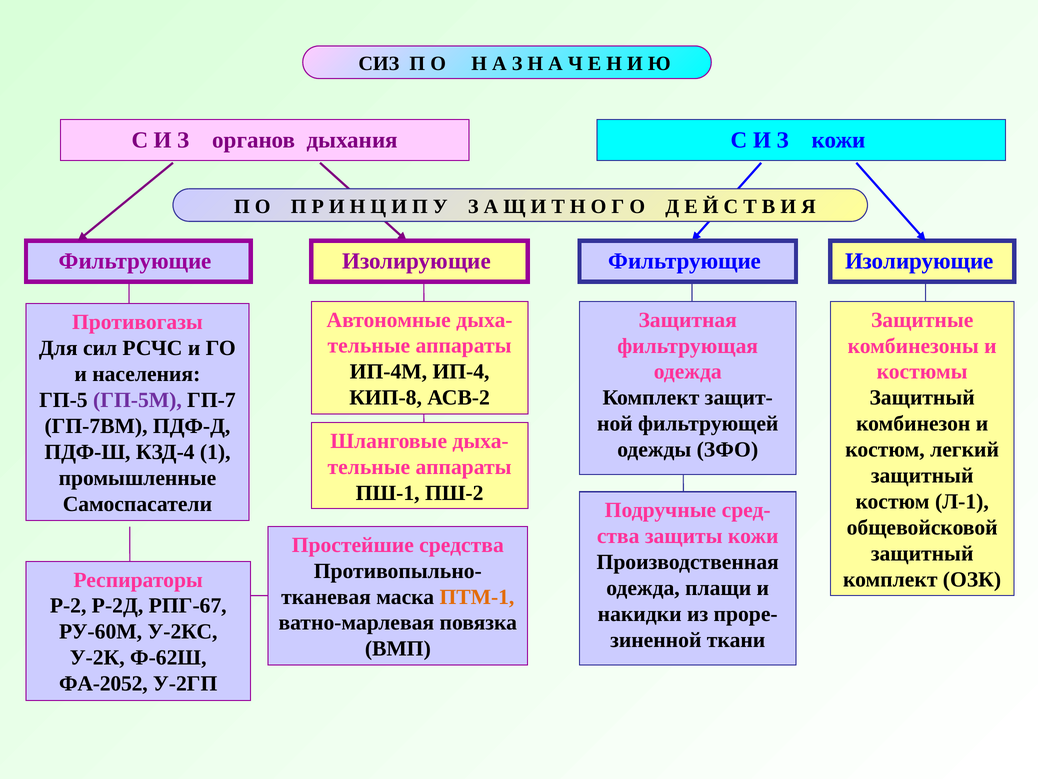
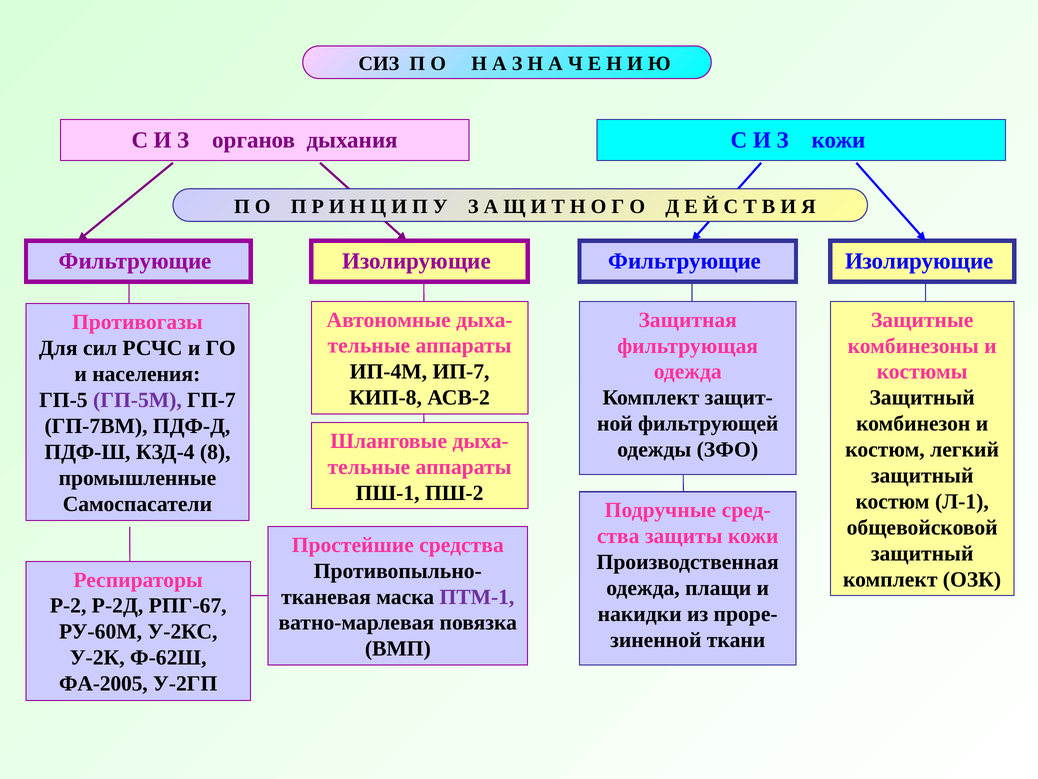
ИП-4: ИП-4 -> ИП-7
1: 1 -> 8
ПТМ-1 colour: orange -> purple
ФА-2052: ФА-2052 -> ФА-2005
